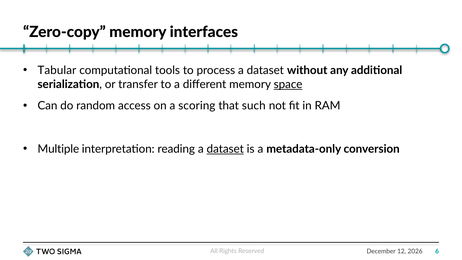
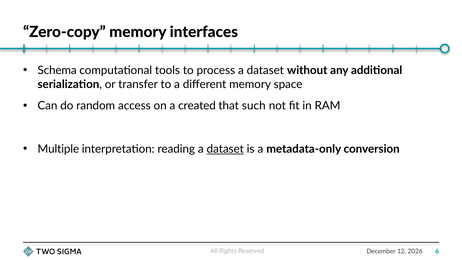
Tabular: Tabular -> Schema
space underline: present -> none
scoring: scoring -> created
